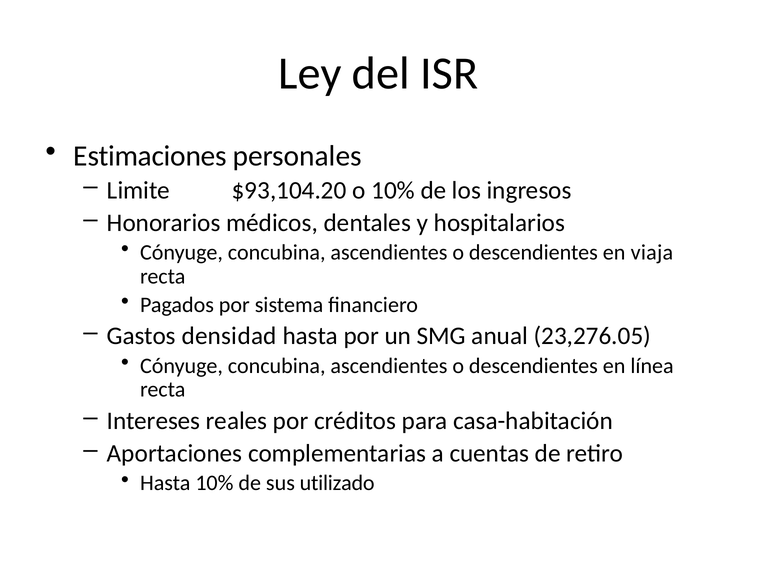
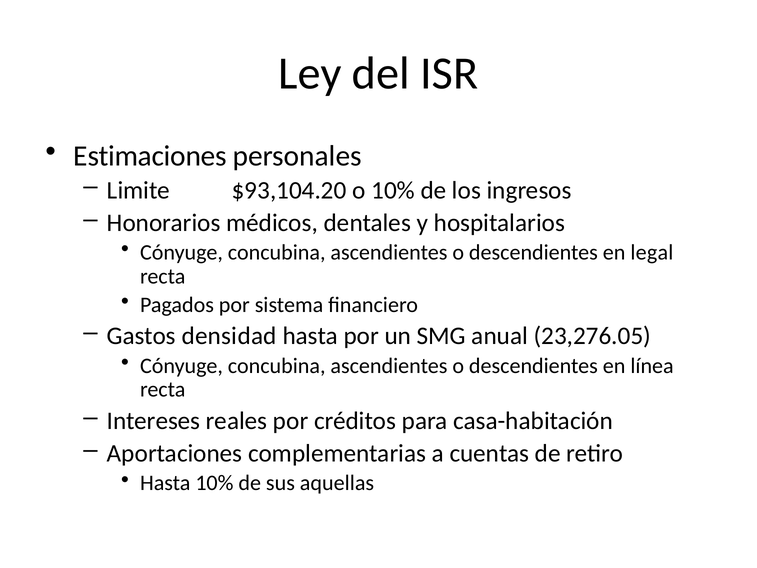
viaja: viaja -> legal
utilizado: utilizado -> aquellas
